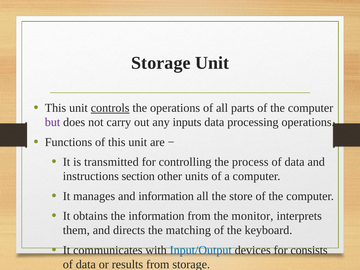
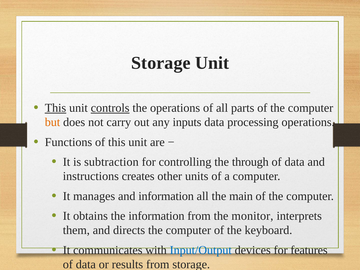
This at (56, 108) underline: none -> present
but colour: purple -> orange
transmitted: transmitted -> subtraction
the process: process -> through
section: section -> creates
the store: store -> main
directs the matching: matching -> computer
consists: consists -> features
